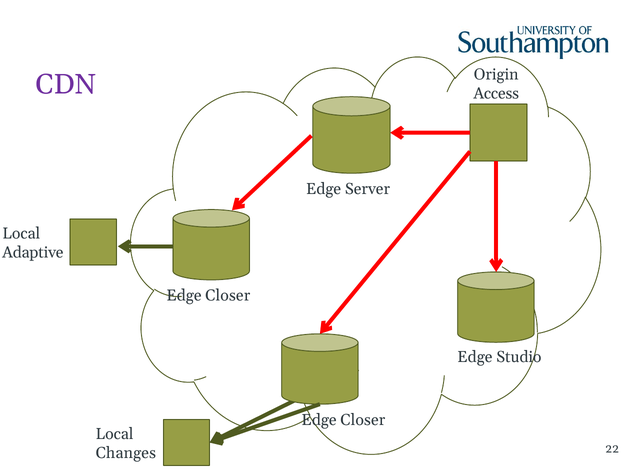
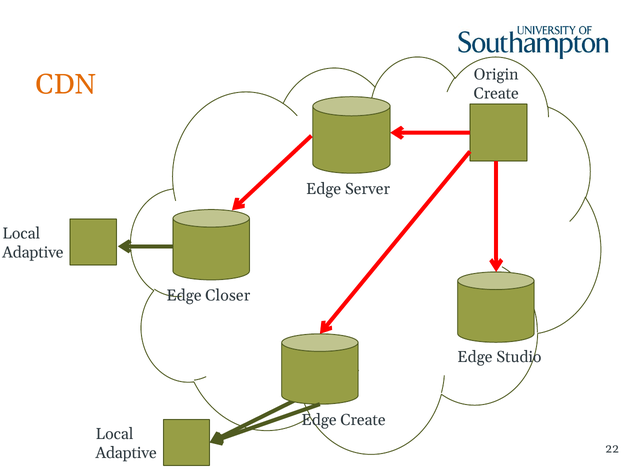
CDN colour: purple -> orange
Access at (496, 93): Access -> Create
Closer at (363, 420): Closer -> Create
Changes at (126, 453): Changes -> Adaptive
